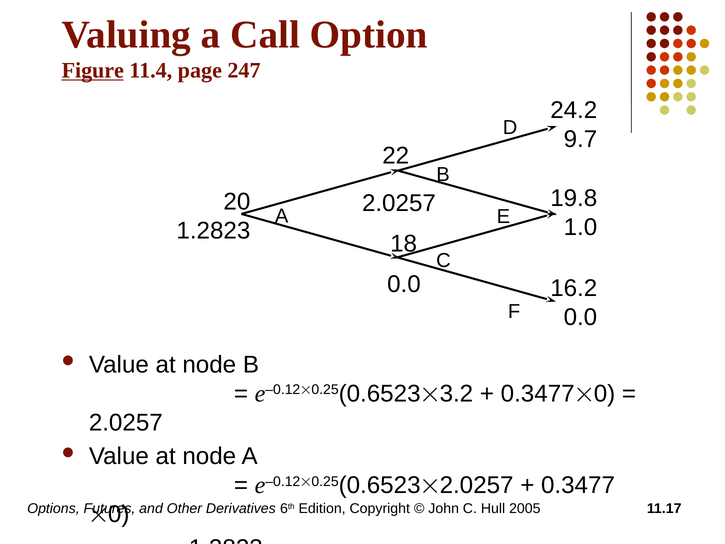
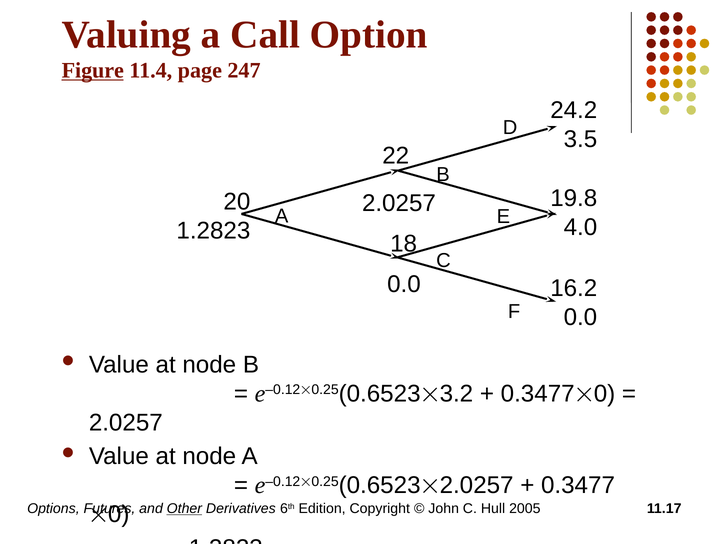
9.7: 9.7 -> 3.5
1.0: 1.0 -> 4.0
Other underline: none -> present
